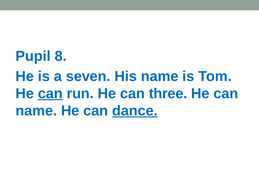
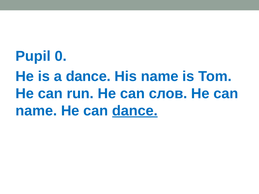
8: 8 -> 0
a seven: seven -> dance
can at (50, 94) underline: present -> none
three: three -> слов
